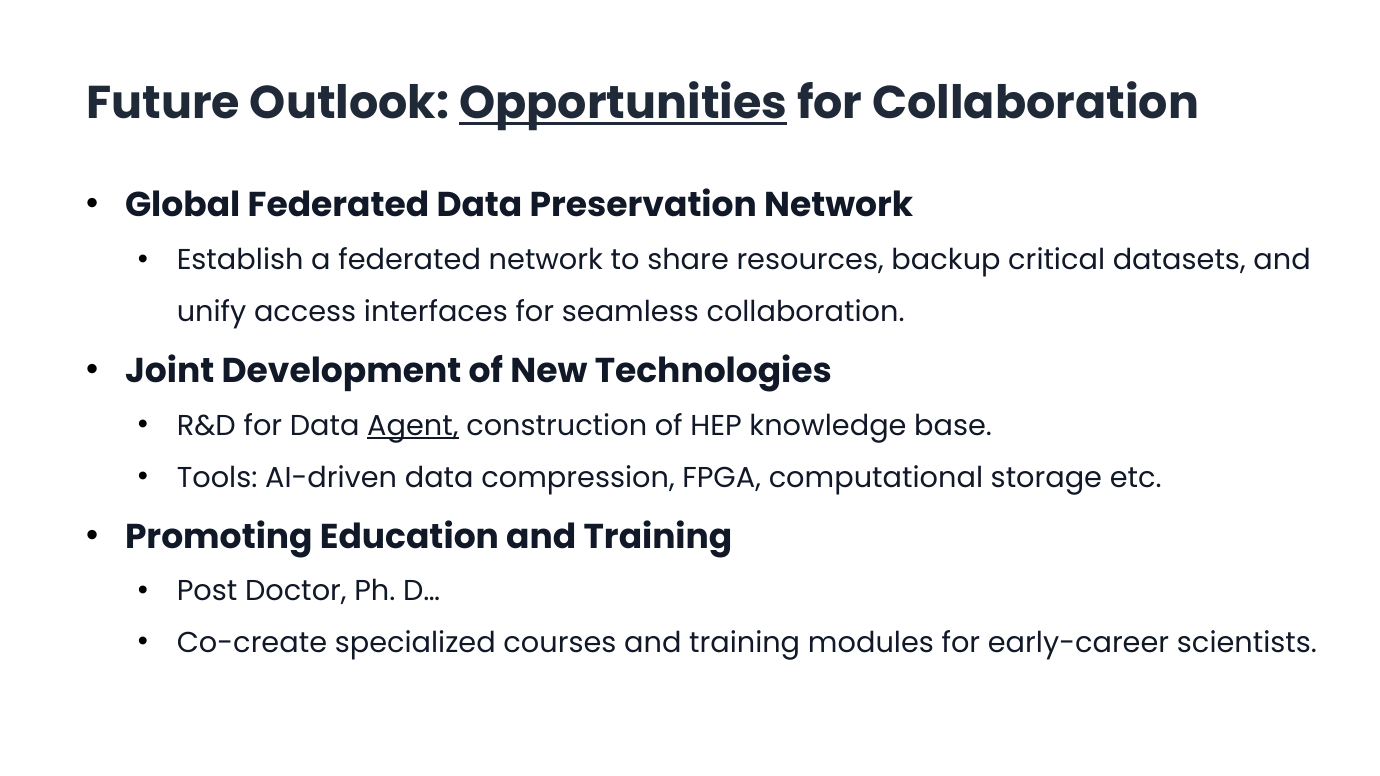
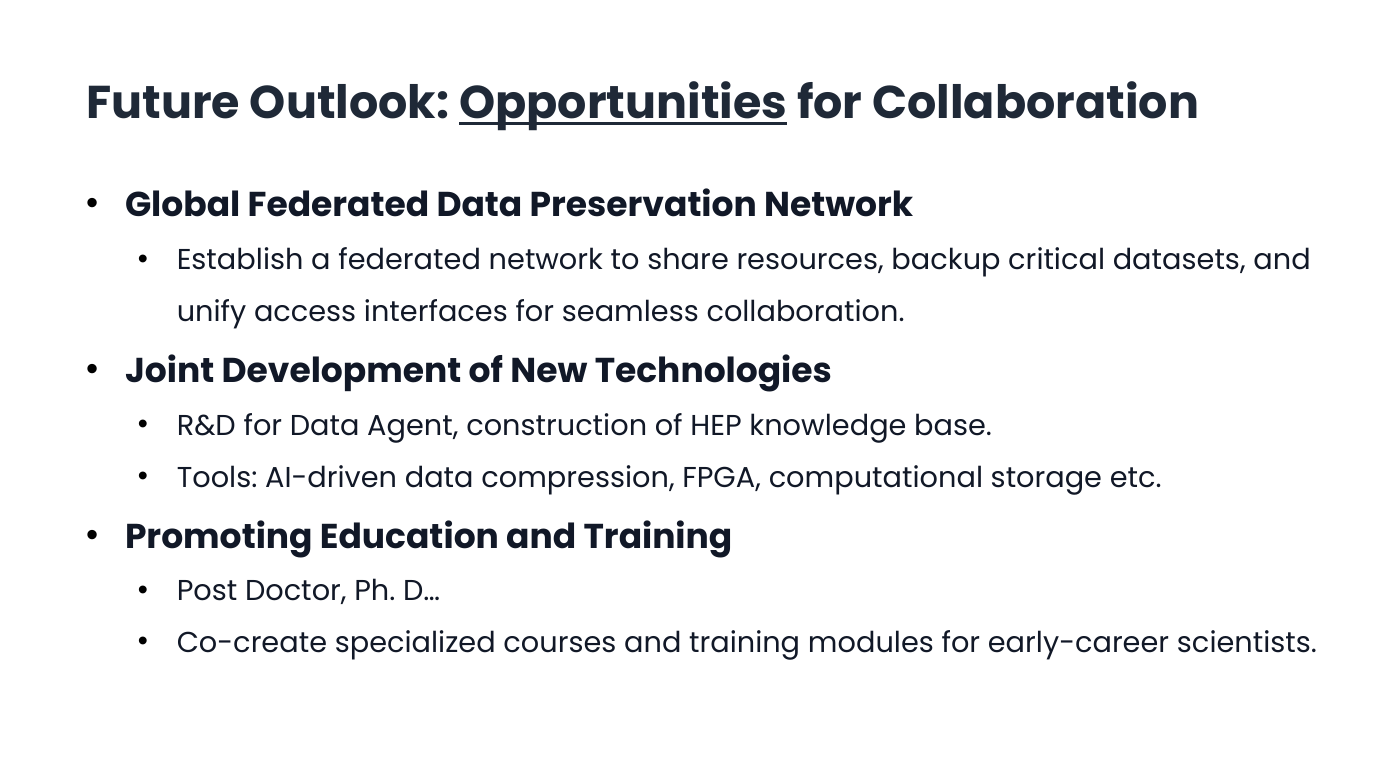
Agent underline: present -> none
